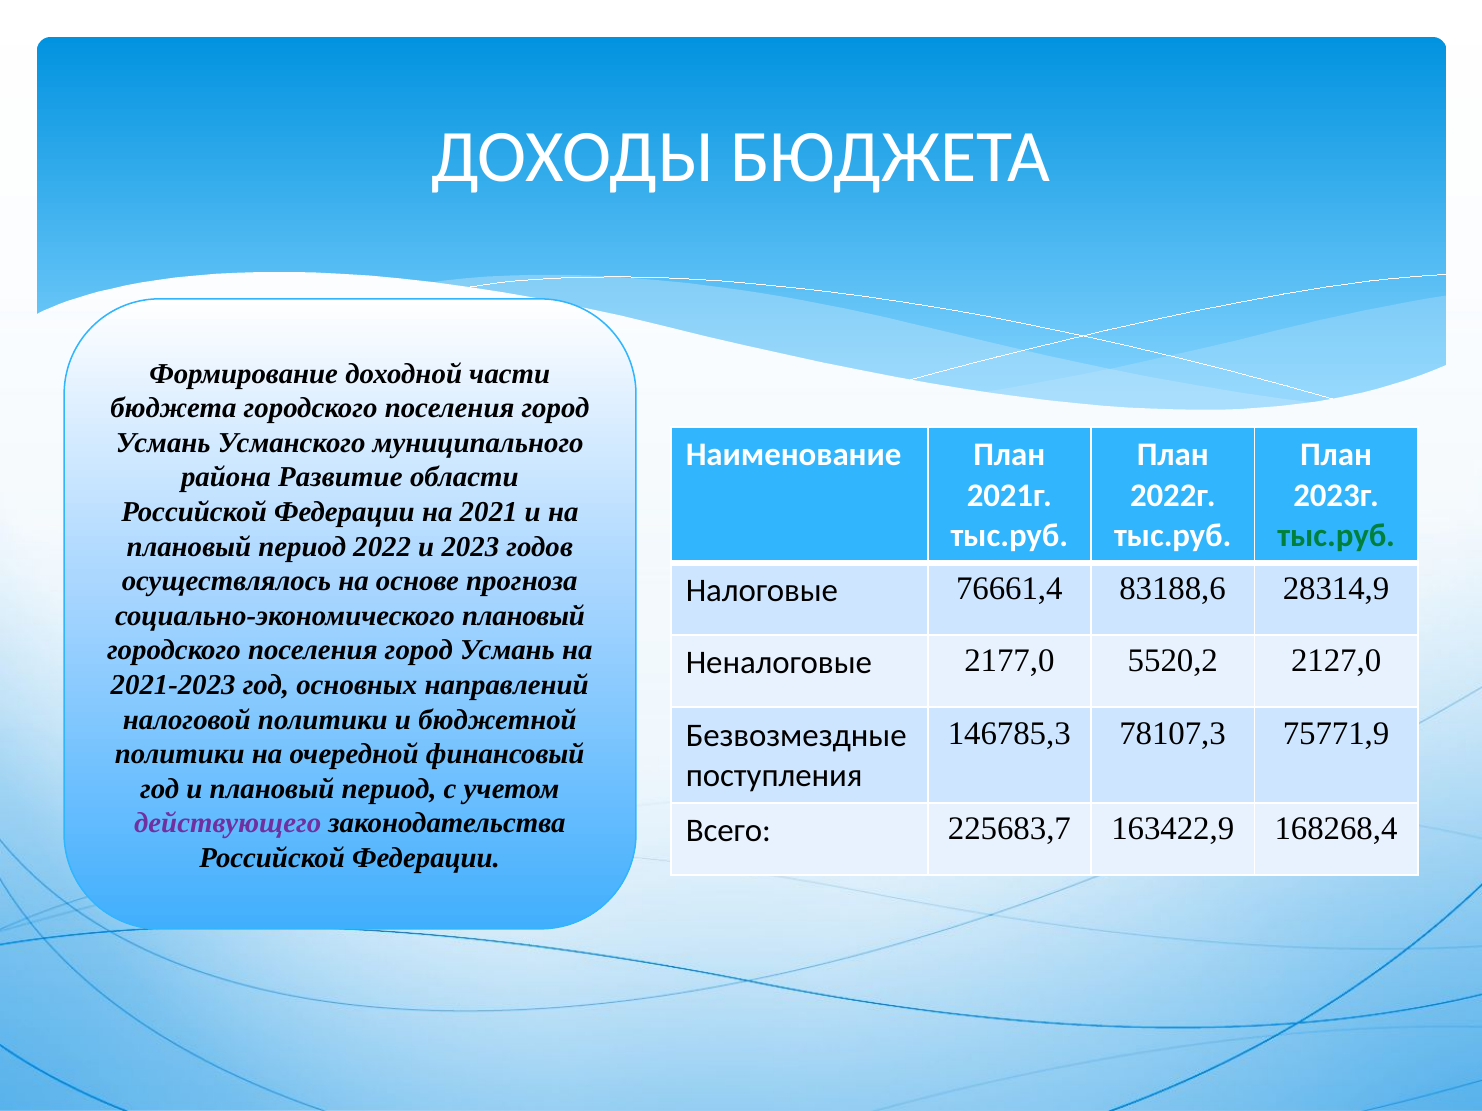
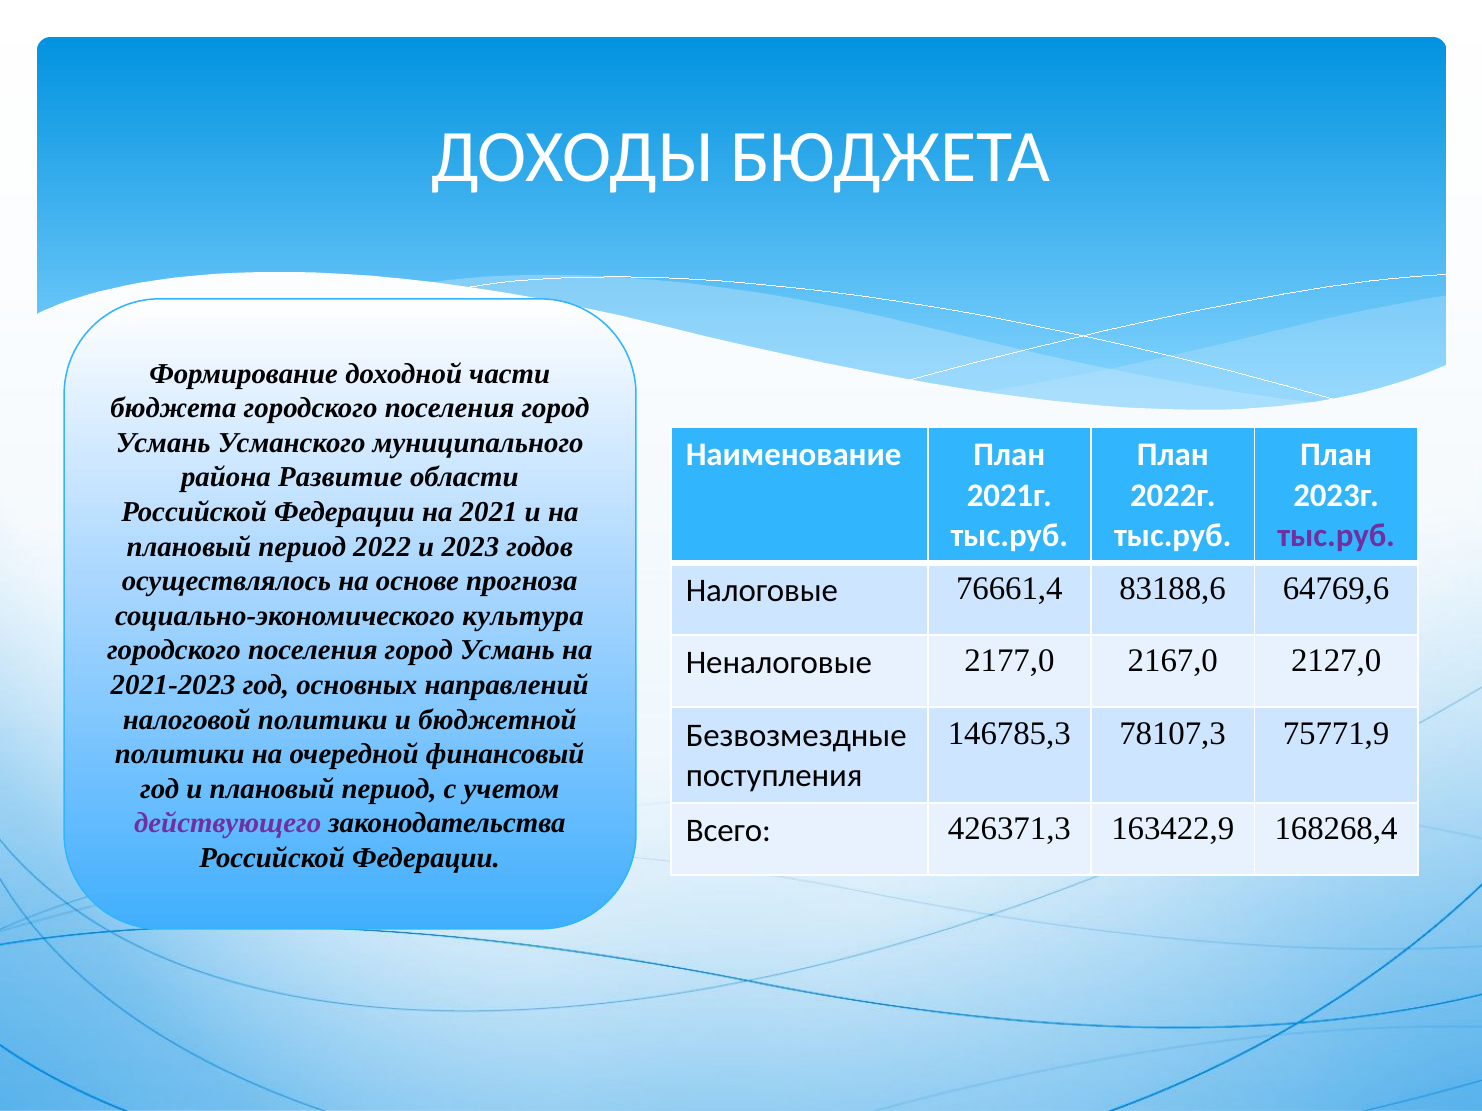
тыс.руб at (1336, 536) colour: green -> purple
28314,9: 28314,9 -> 64769,6
социально-экономического плановый: плановый -> культура
5520,2: 5520,2 -> 2167,0
225683,7: 225683,7 -> 426371,3
